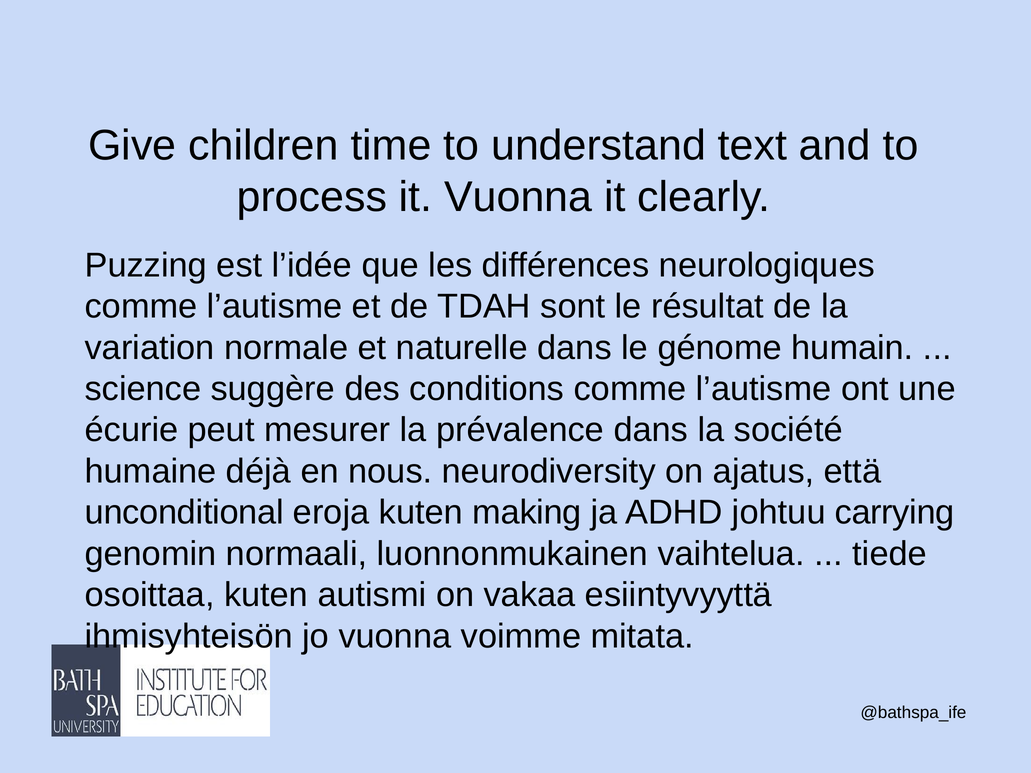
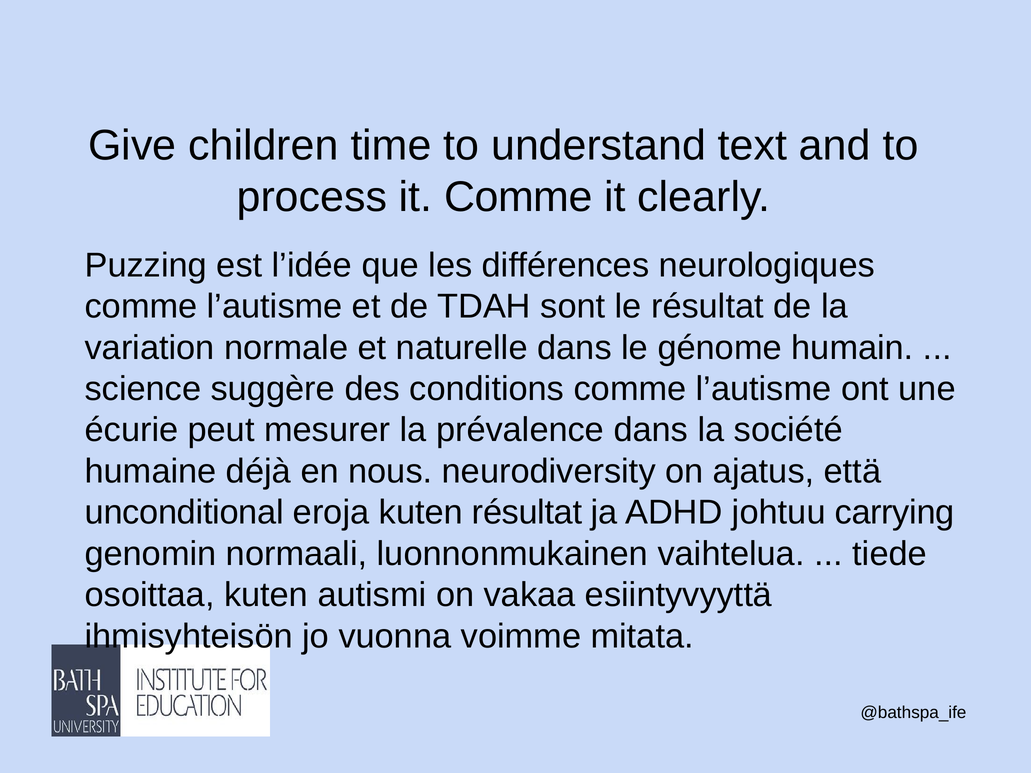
it Vuonna: Vuonna -> Comme
kuten making: making -> résultat
